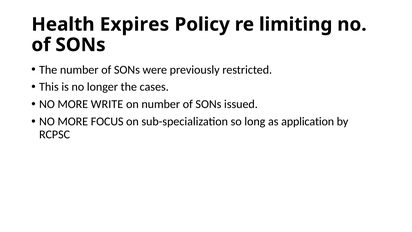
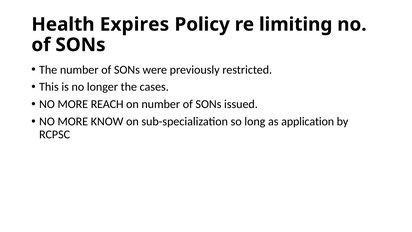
WRITE: WRITE -> REACH
FOCUS: FOCUS -> KNOW
